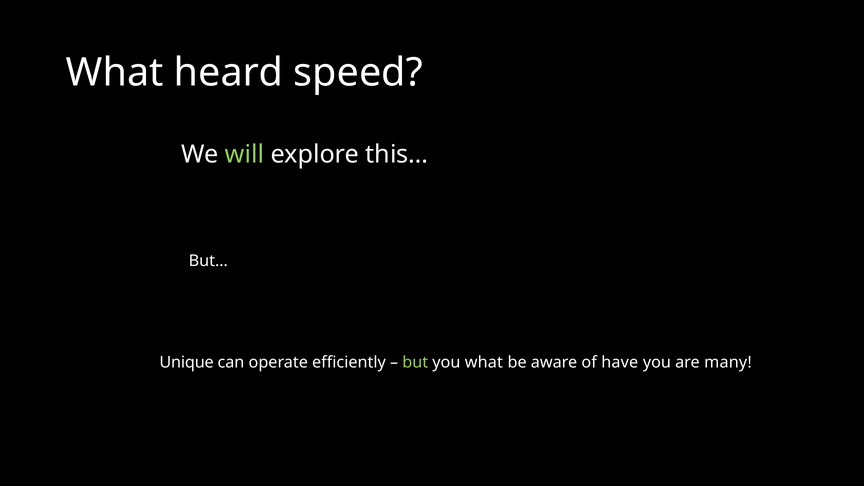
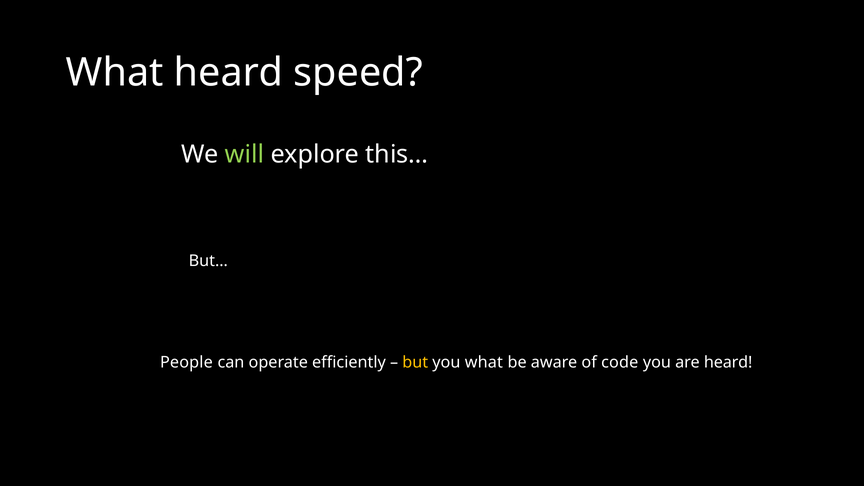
Unique: Unique -> People
but colour: light green -> yellow
have: have -> code
are many: many -> heard
